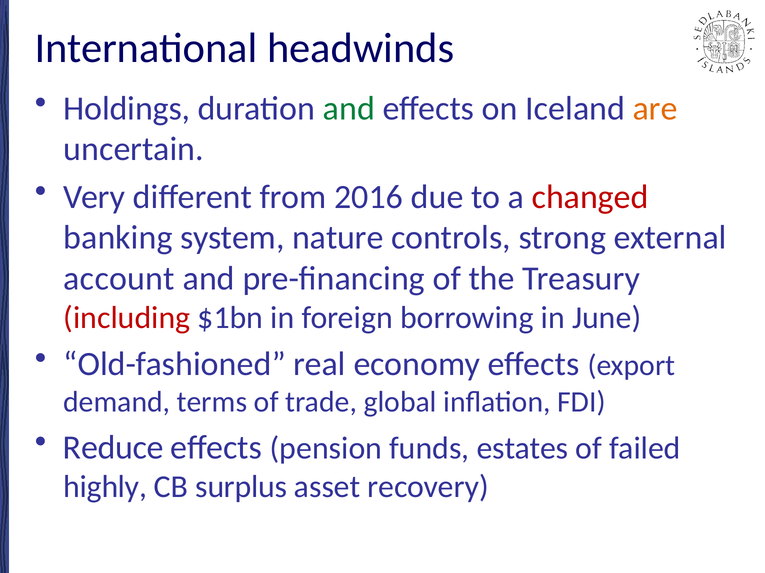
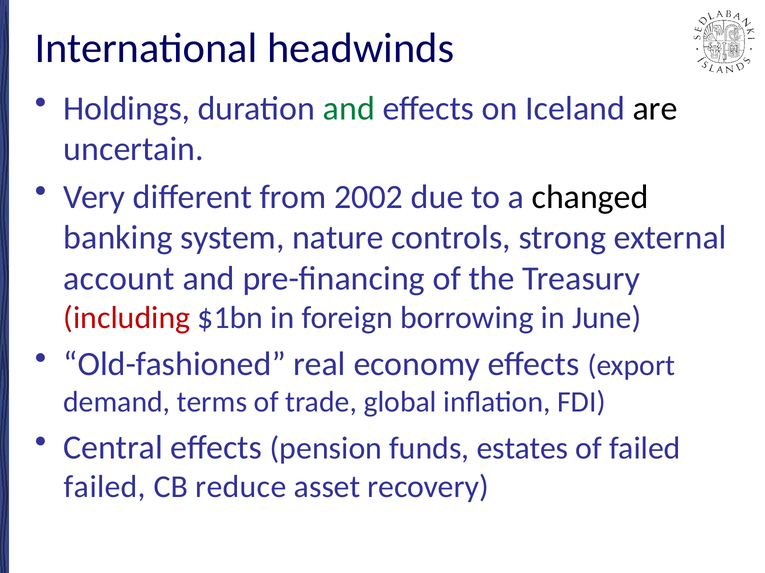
are colour: orange -> black
2016: 2016 -> 2002
changed colour: red -> black
Reduce: Reduce -> Central
highly at (105, 487): highly -> failed
surplus: surplus -> reduce
